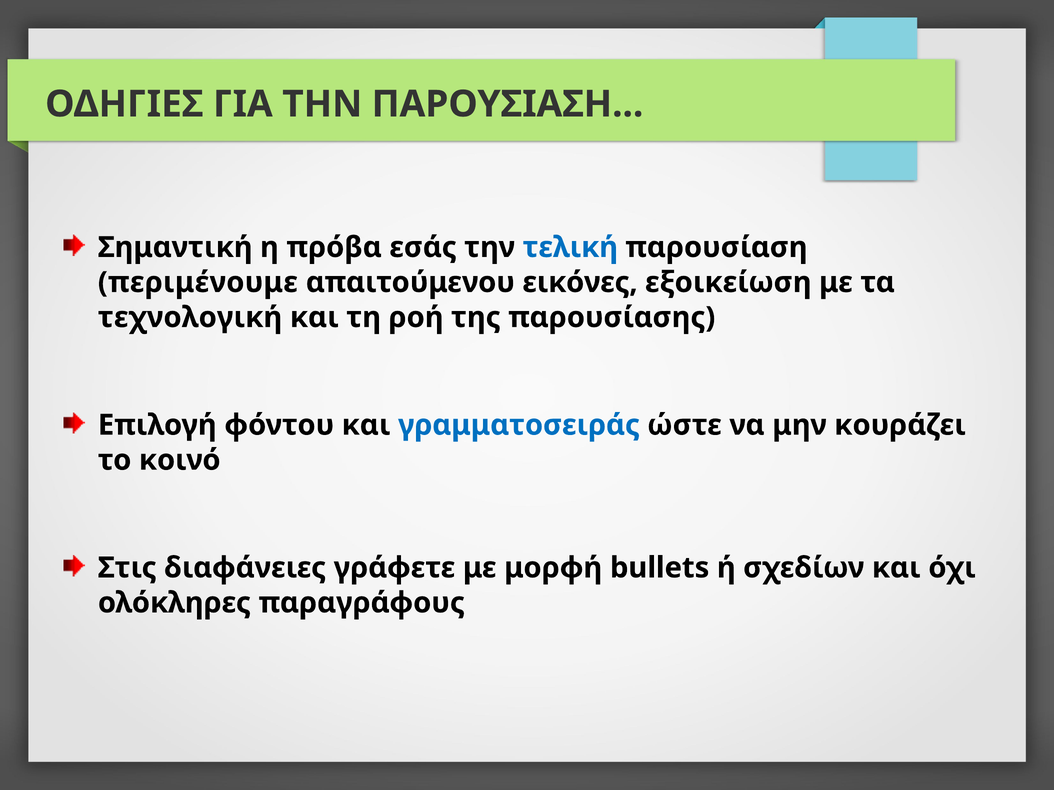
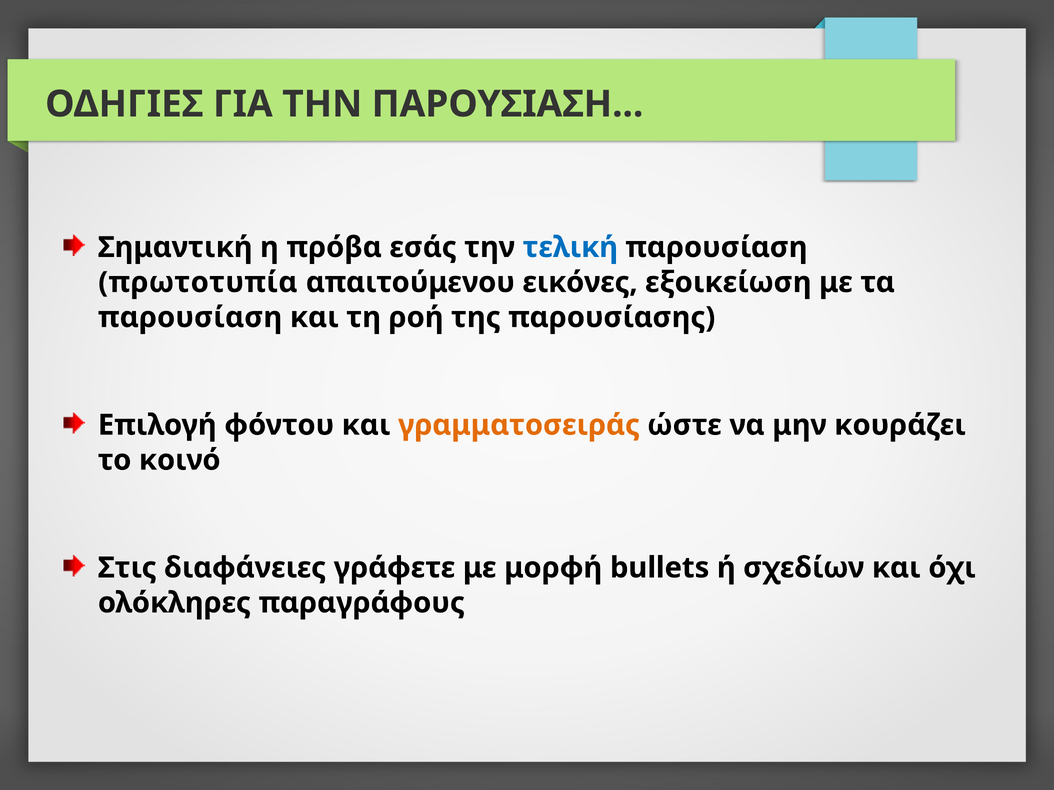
περιμένουμε: περιμένουμε -> πρωτοτυπία
τεχνολογική at (190, 318): τεχνολογική -> παρουσίαση
γραμματοσειράς colour: blue -> orange
